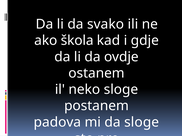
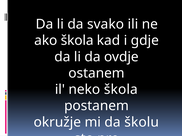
neko sloge: sloge -> škola
padova: padova -> okružje
da sloge: sloge -> školu
